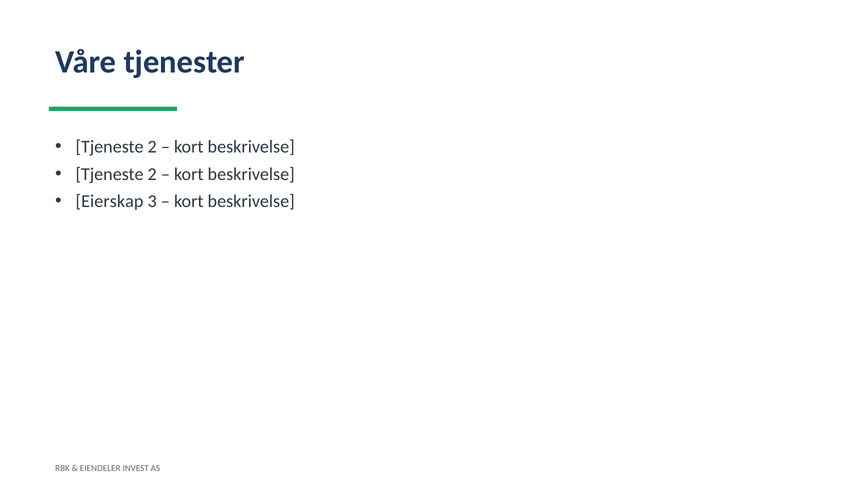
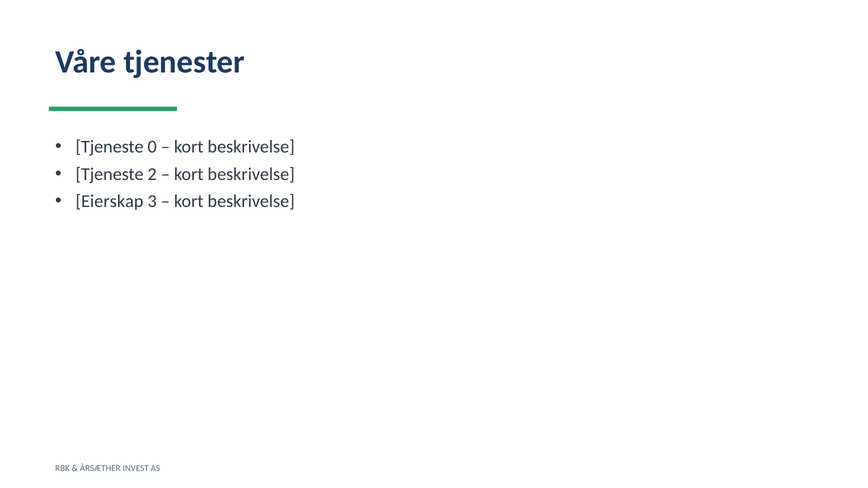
2 at (152, 147): 2 -> 0
EIENDELER: EIENDELER -> ÅRSÆTHER
